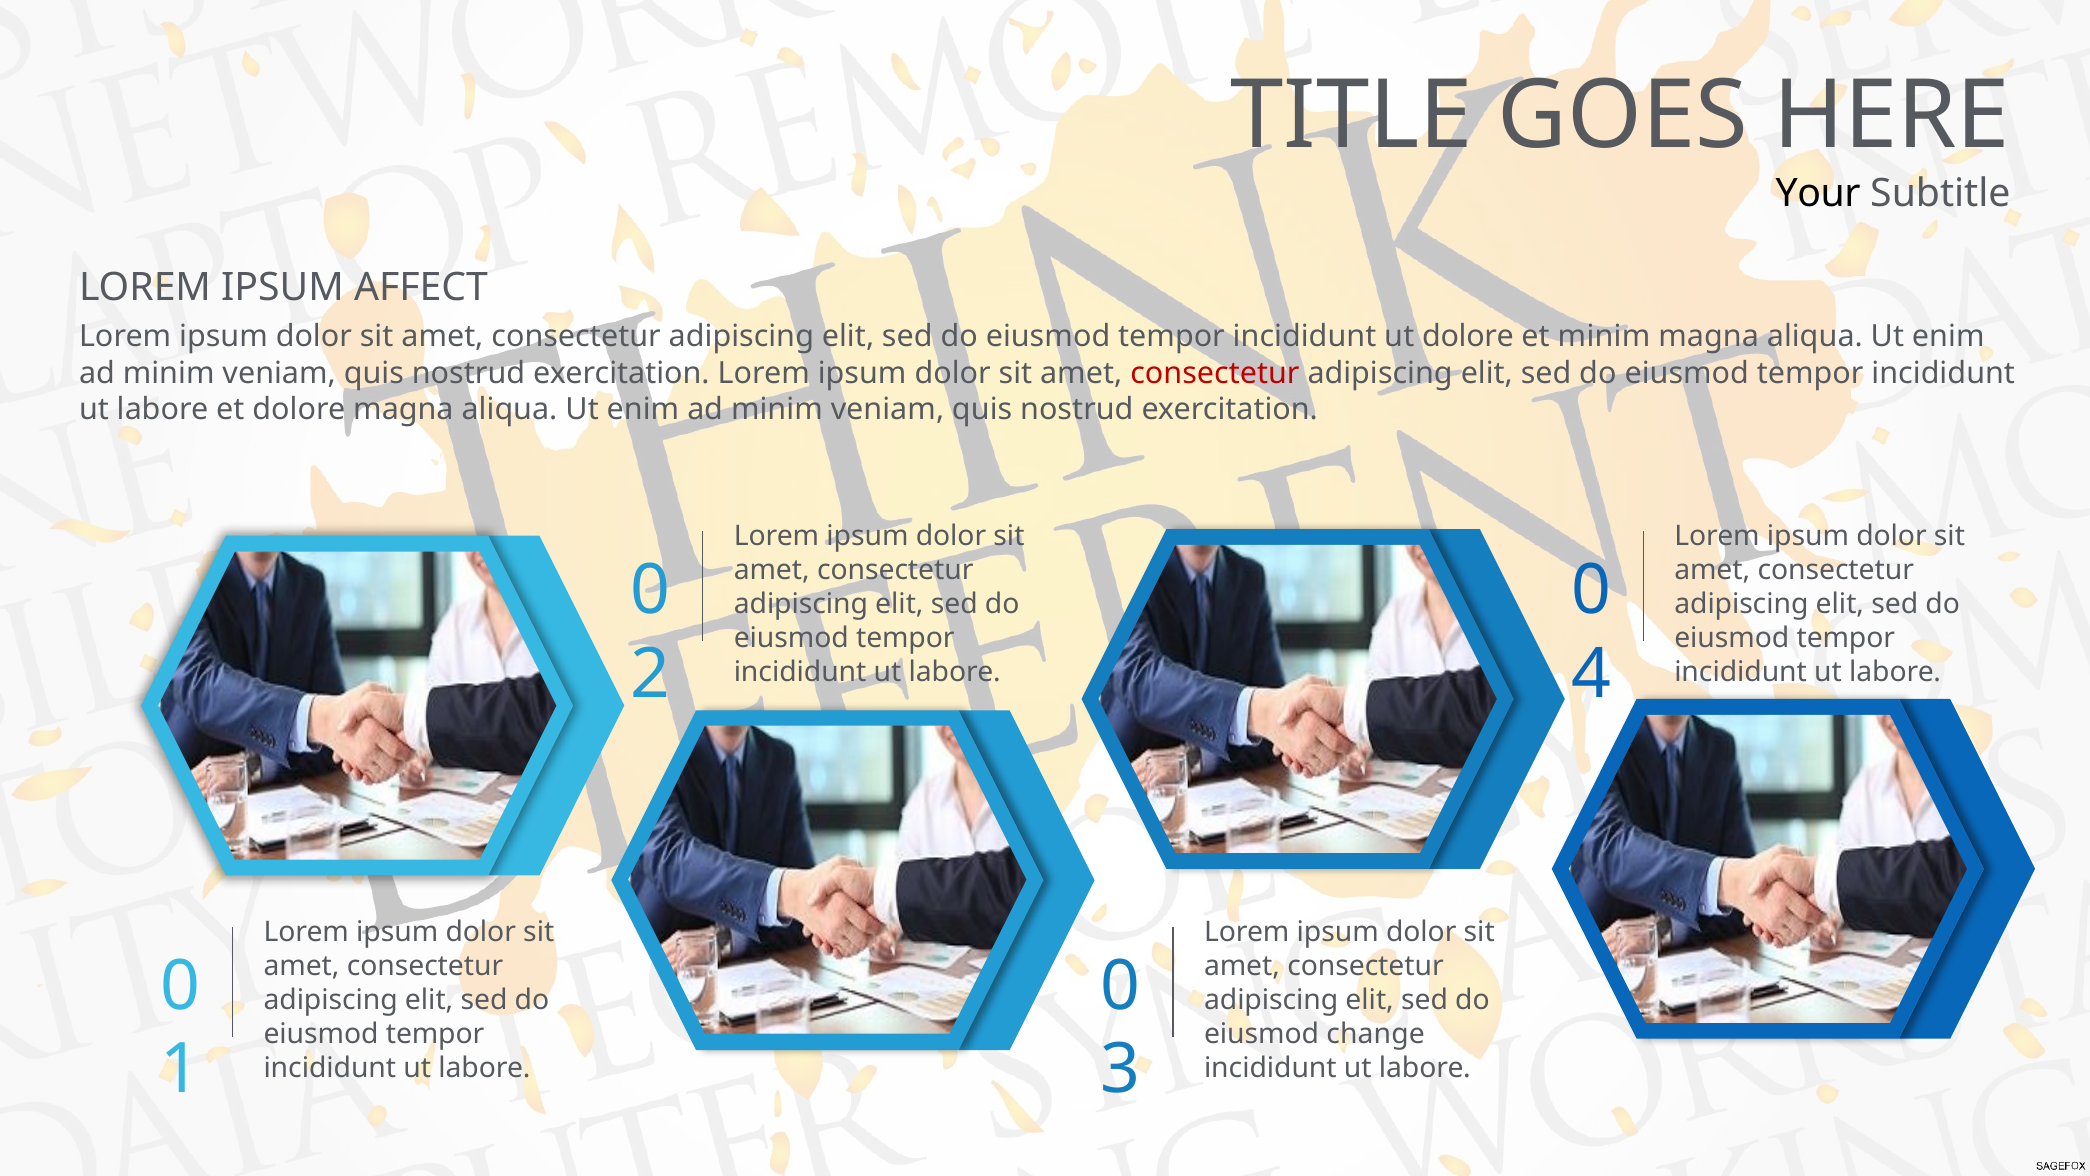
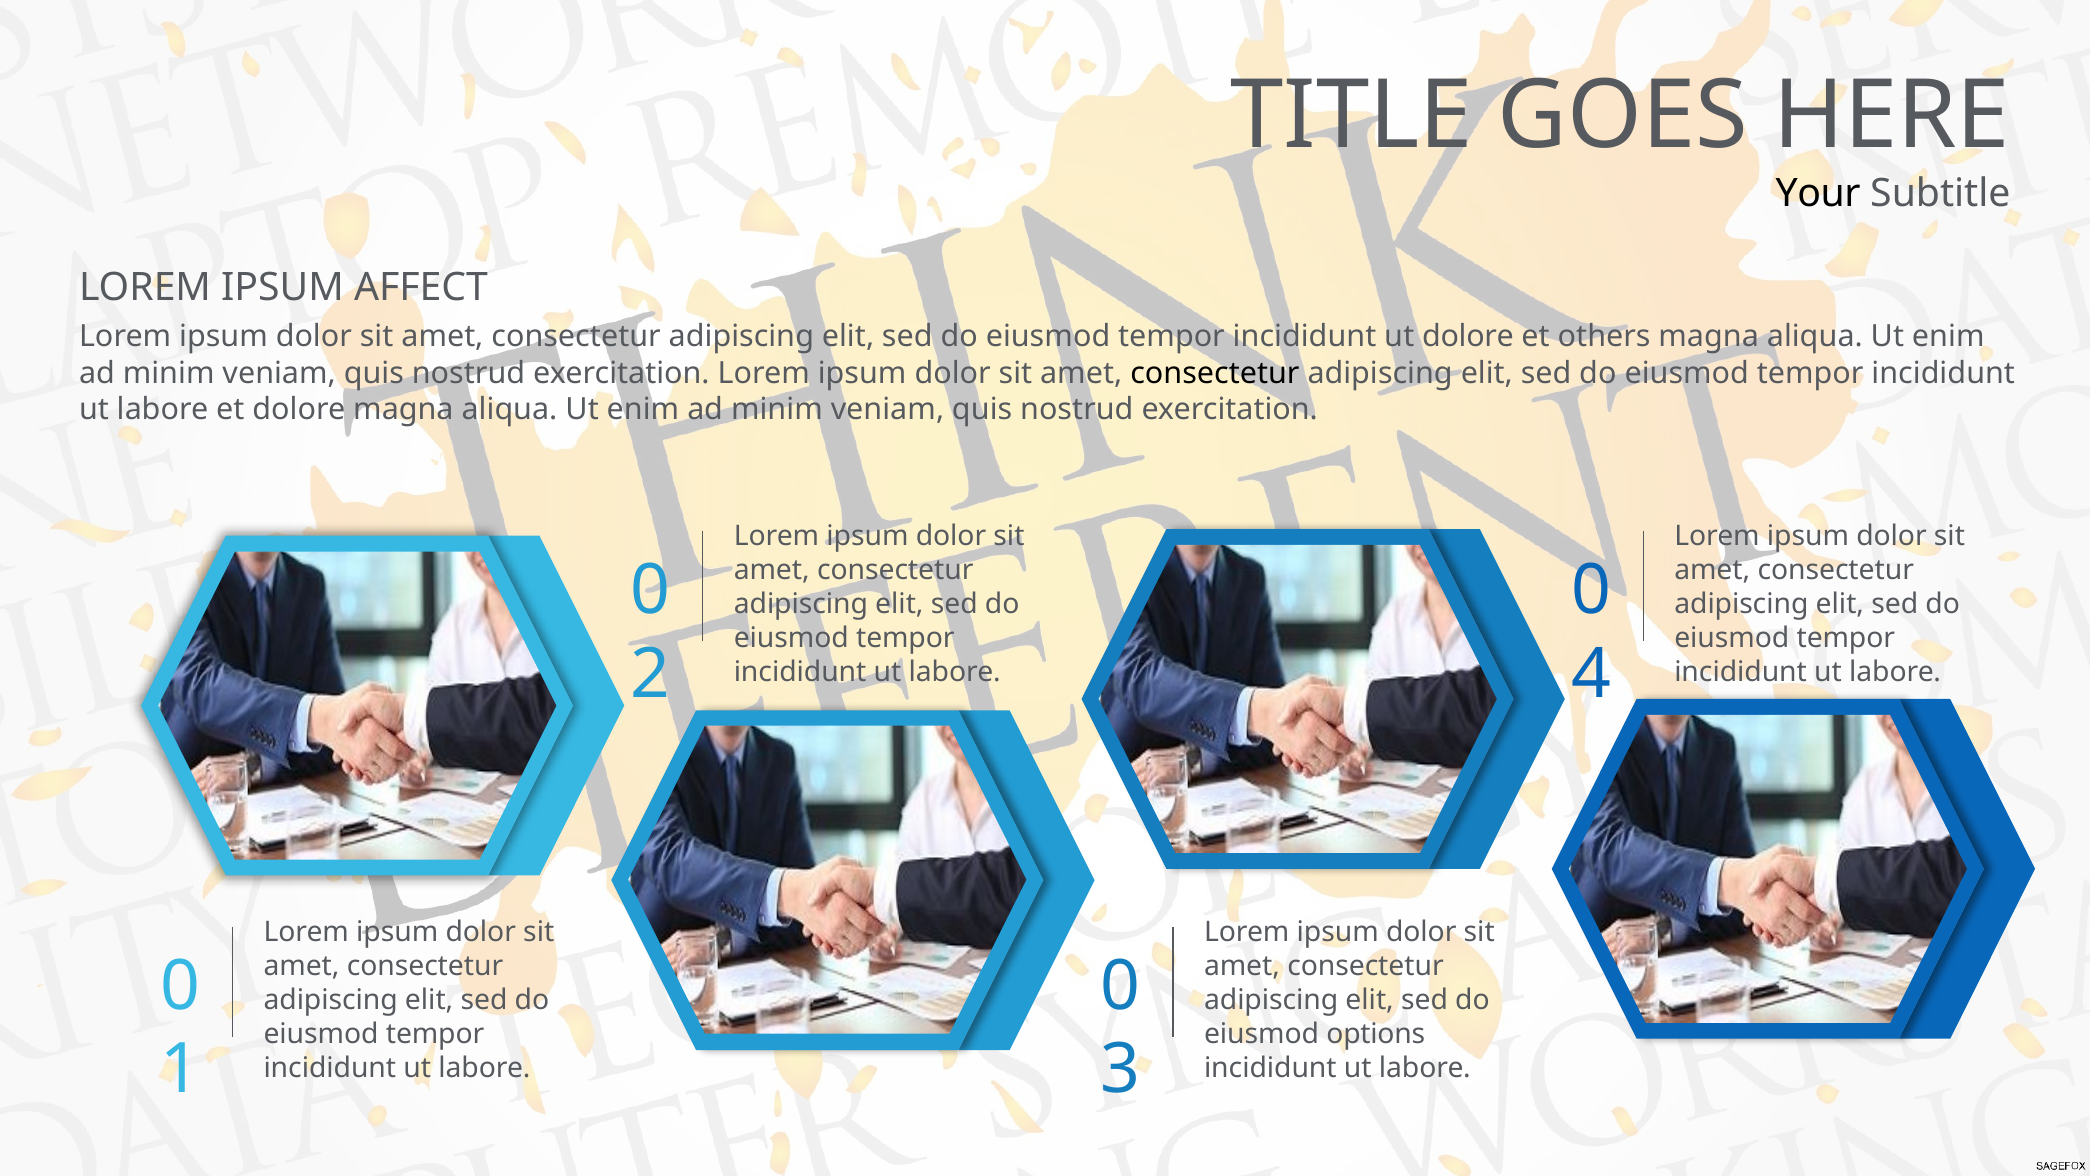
et minim: minim -> others
consectetur at (1215, 373) colour: red -> black
change: change -> options
